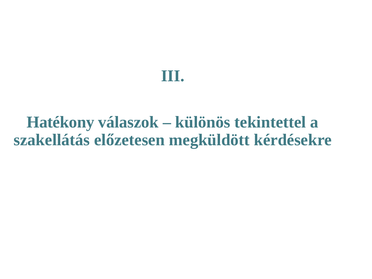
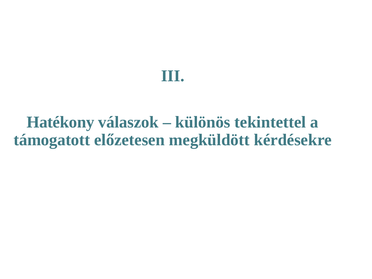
szakellátás: szakellátás -> támogatott
